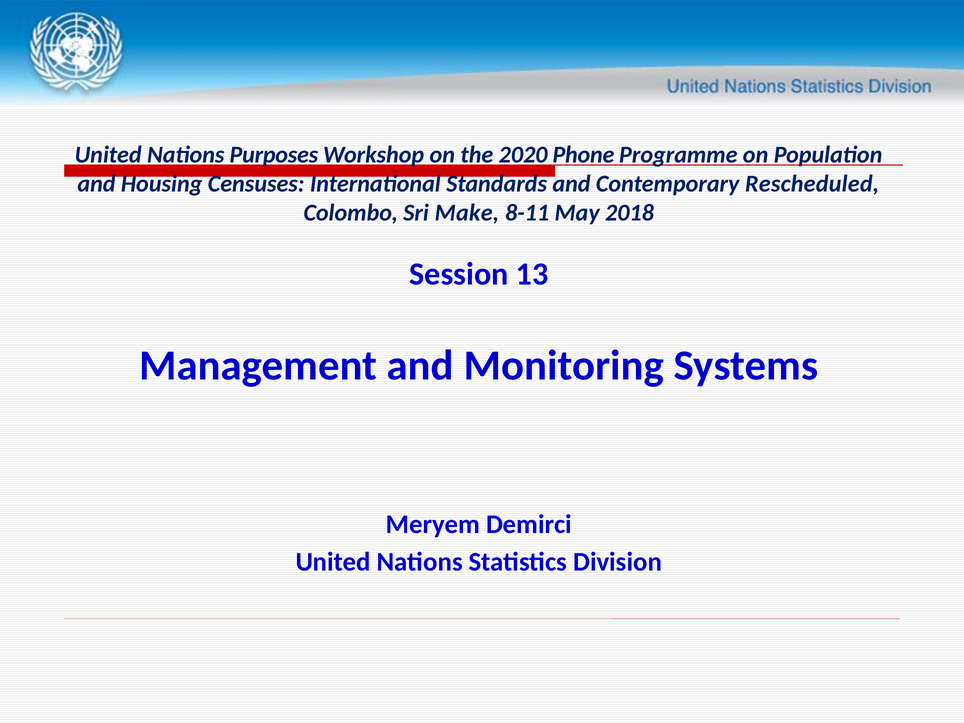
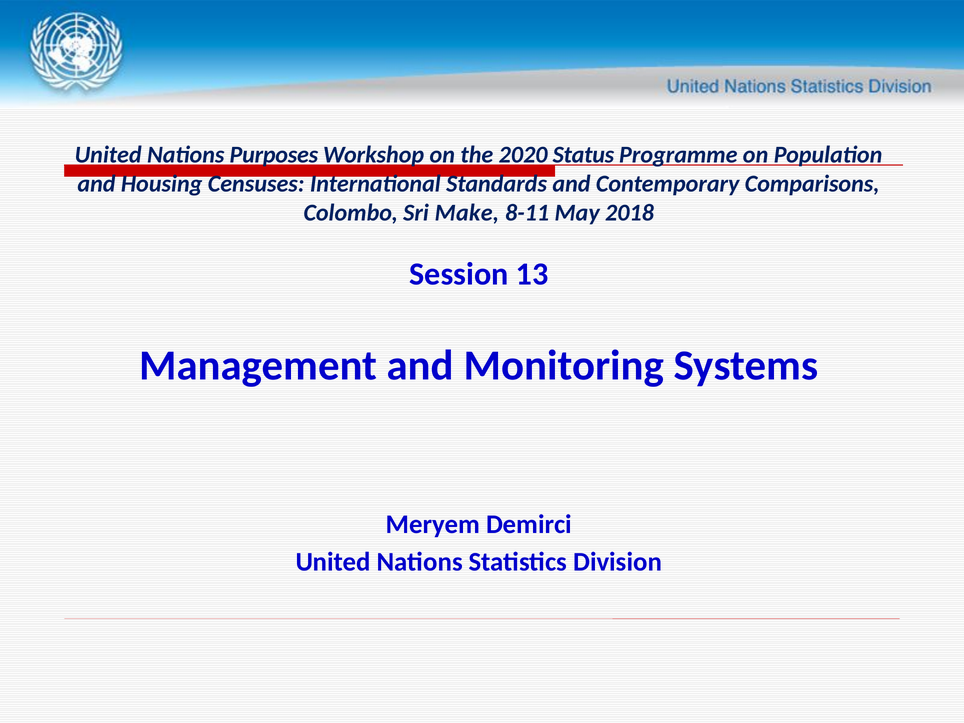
Phone: Phone -> Status
Rescheduled: Rescheduled -> Comparisons
